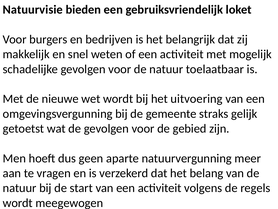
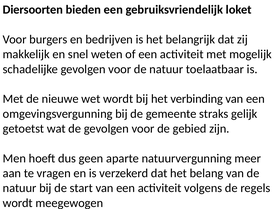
Natuurvisie: Natuurvisie -> Diersoorten
uitvoering: uitvoering -> verbinding
